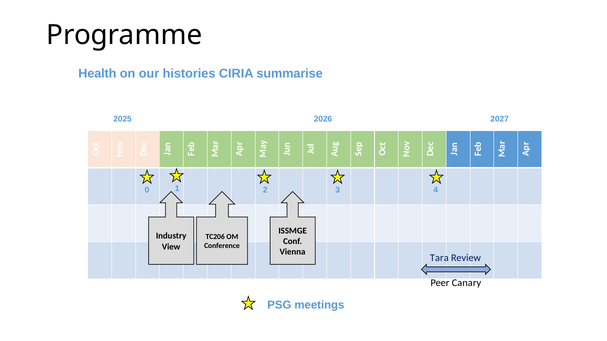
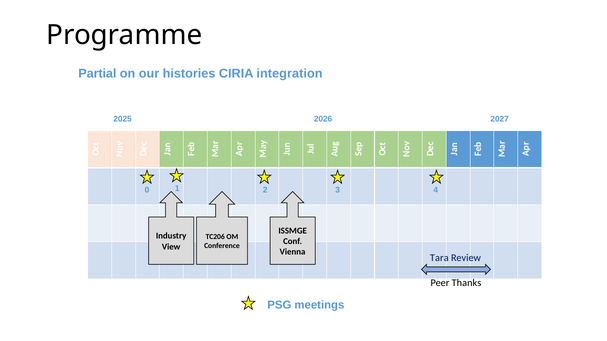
Health: Health -> Partial
summarise: summarise -> integration
Canary: Canary -> Thanks
